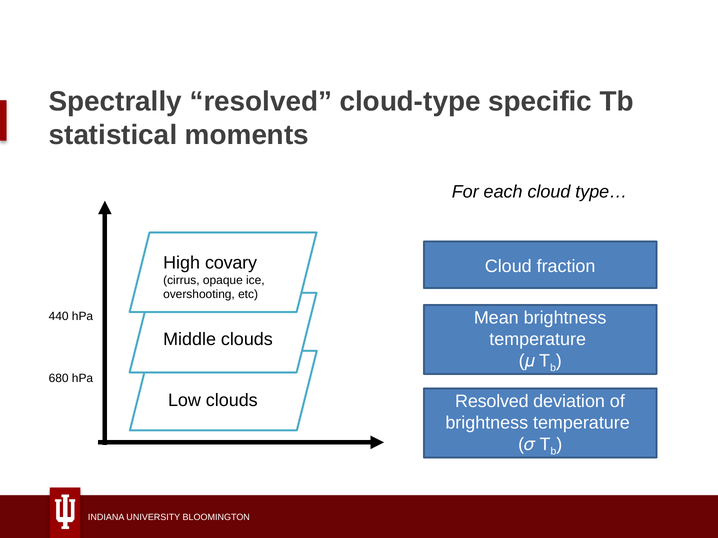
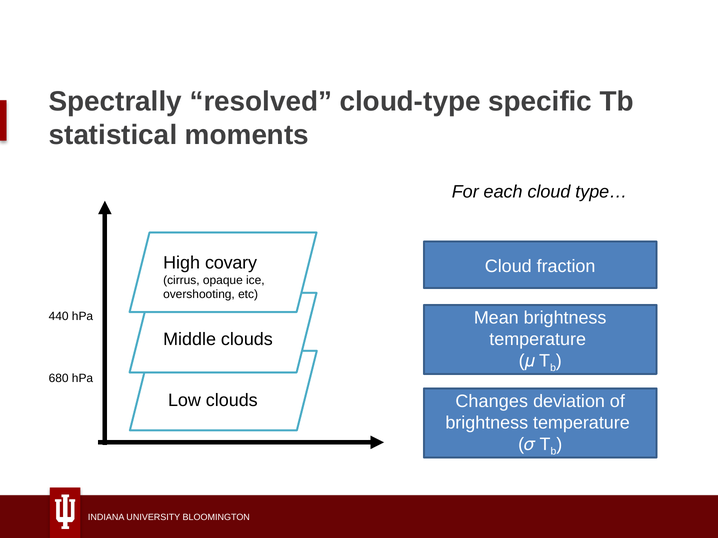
Resolved at (492, 401): Resolved -> Changes
